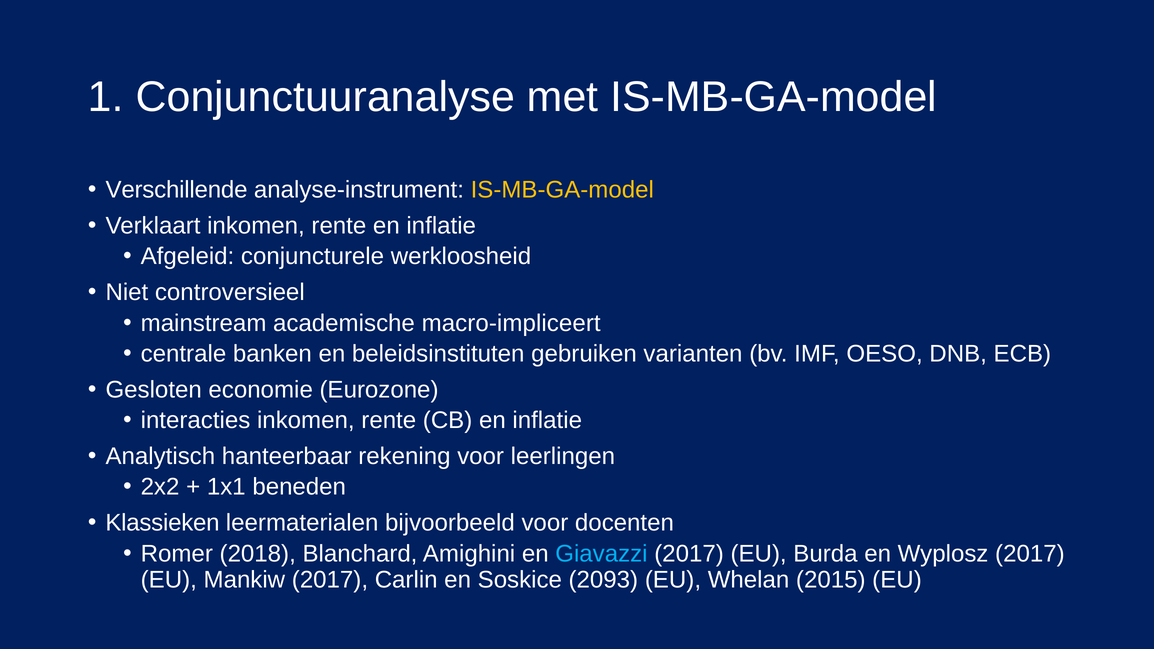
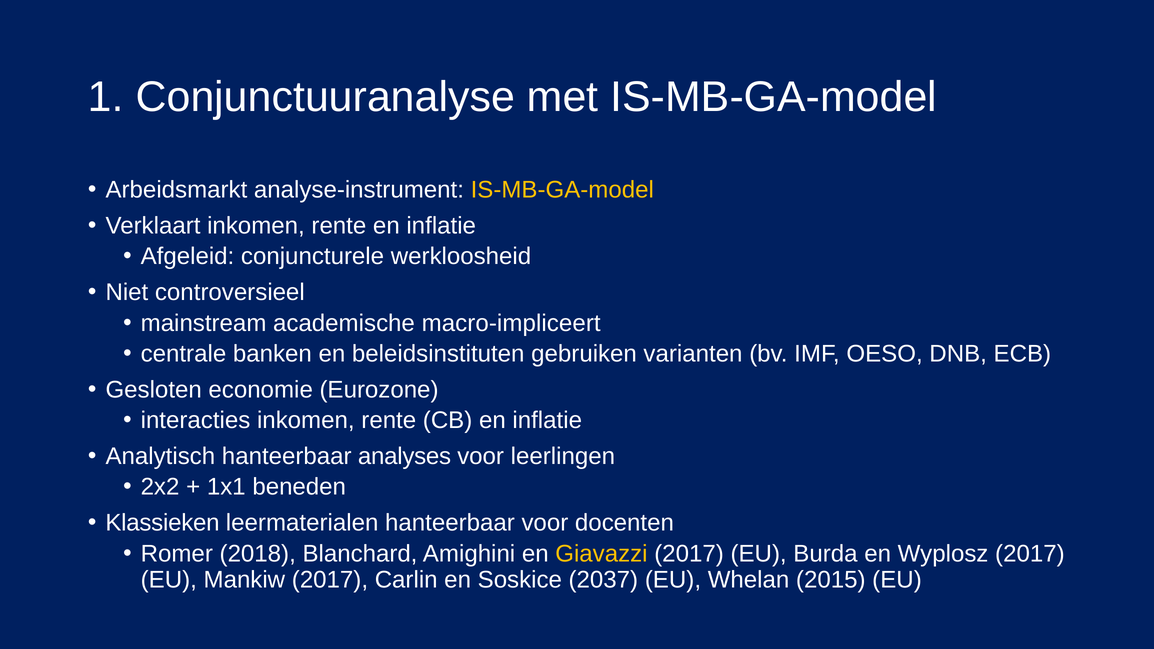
Verschillende: Verschillende -> Arbeidsmarkt
rekening: rekening -> analyses
leermaterialen bijvoorbeeld: bijvoorbeeld -> hanteerbaar
Giavazzi colour: light blue -> yellow
2093: 2093 -> 2037
